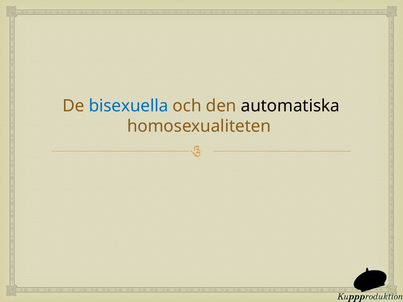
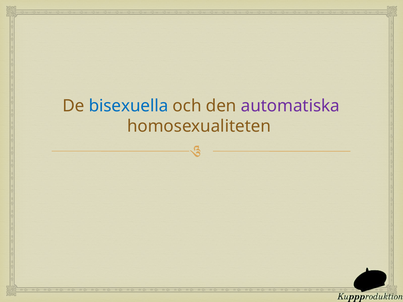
automatiska colour: black -> purple
